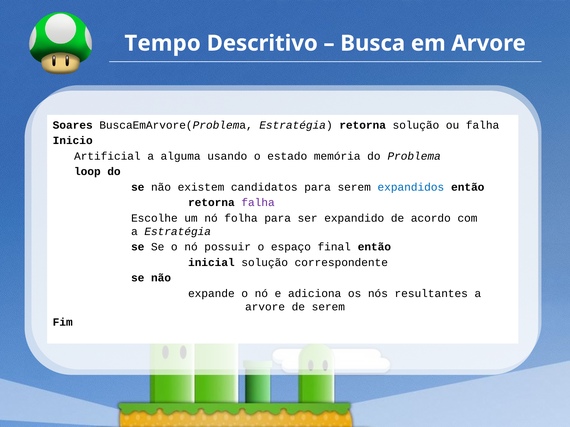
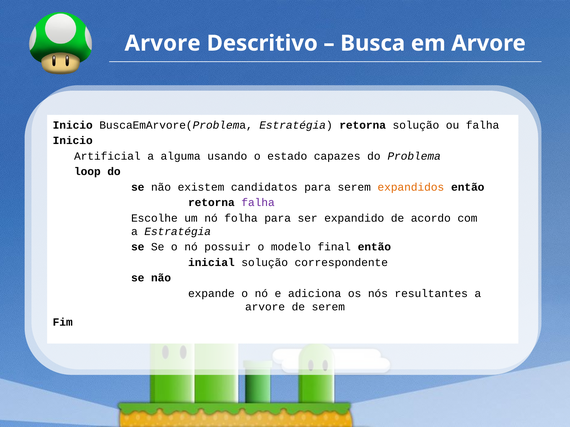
Tempo at (163, 43): Tempo -> Arvore
Soares at (73, 125): Soares -> Inicio
memória: memória -> capazes
expandidos colour: blue -> orange
espaço: espaço -> modelo
